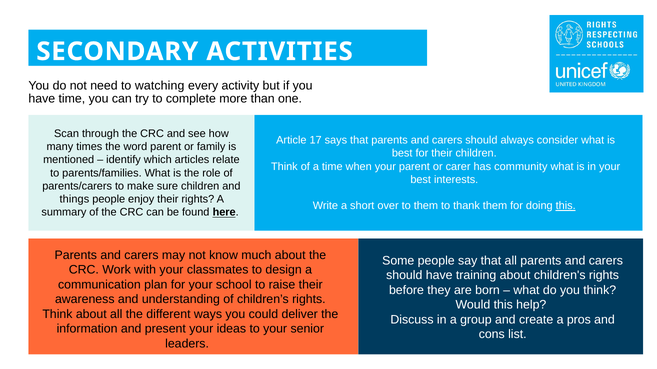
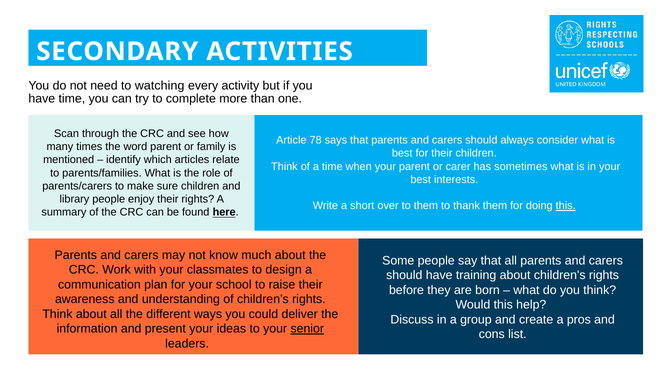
17: 17 -> 78
community: community -> sometimes
things: things -> library
senior underline: none -> present
